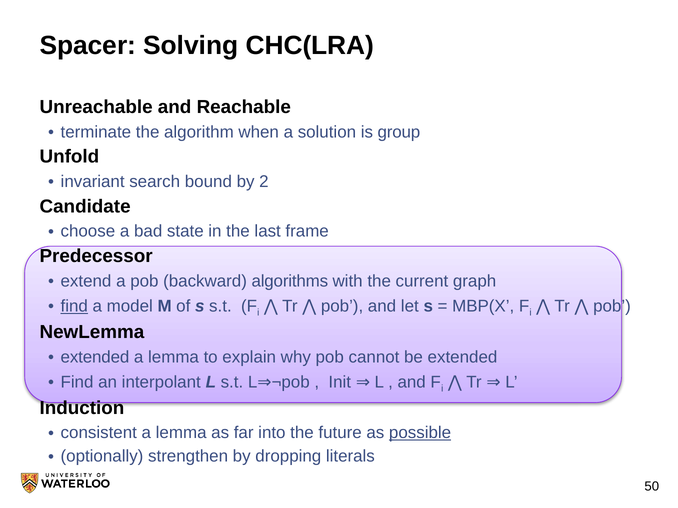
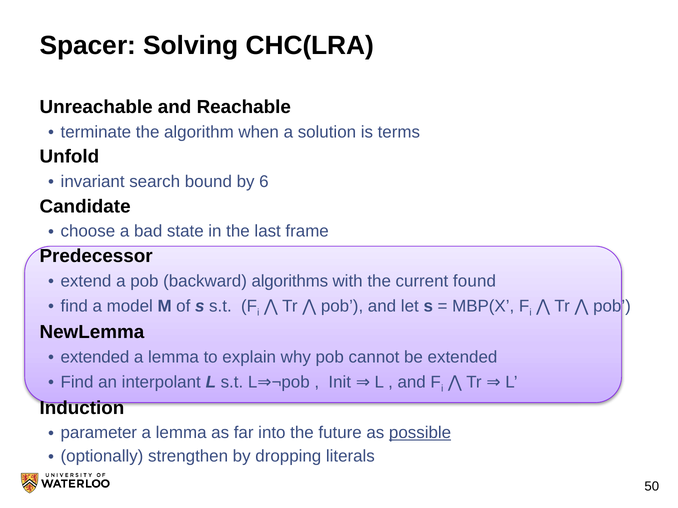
group: group -> terms
2: 2 -> 6
graph: graph -> found
find at (74, 306) underline: present -> none
consistent: consistent -> parameter
